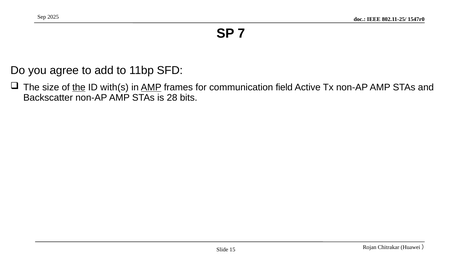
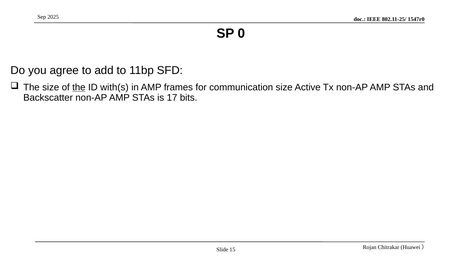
7: 7 -> 0
AMP at (151, 87) underline: present -> none
communication field: field -> size
28: 28 -> 17
